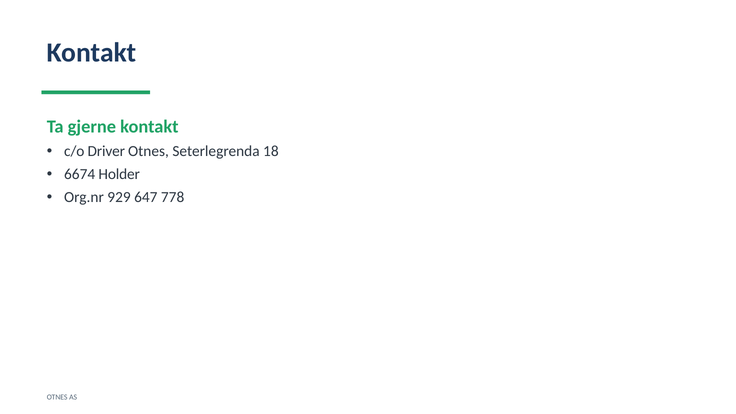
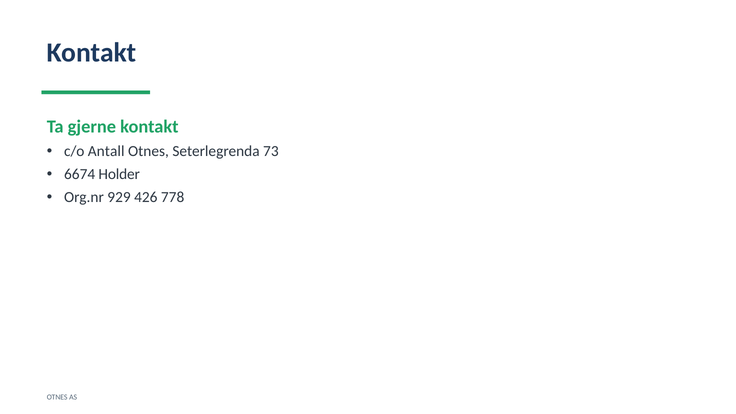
Driver: Driver -> Antall
18: 18 -> 73
647: 647 -> 426
